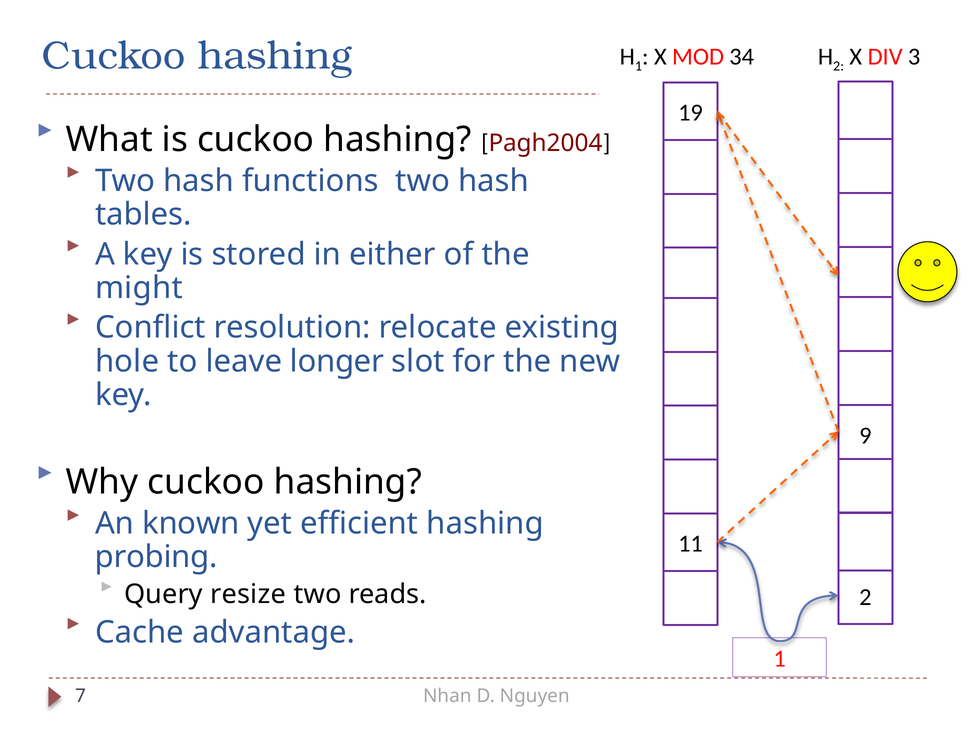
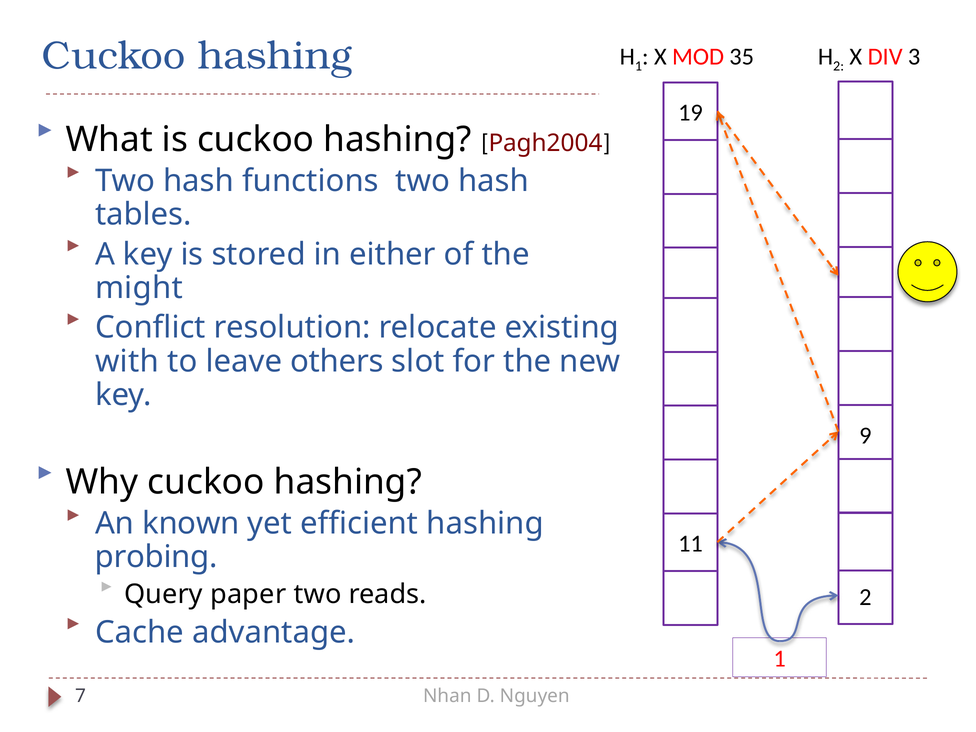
34: 34 -> 35
hole: hole -> with
longer: longer -> others
resize: resize -> paper
